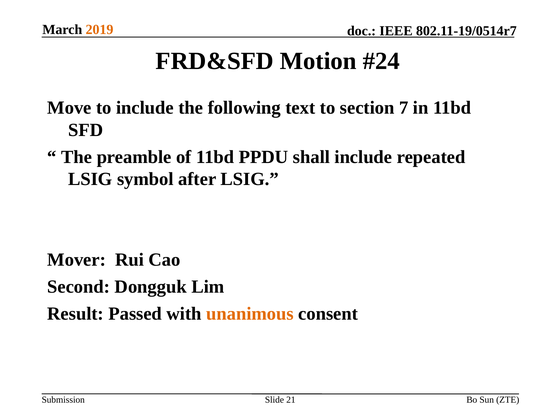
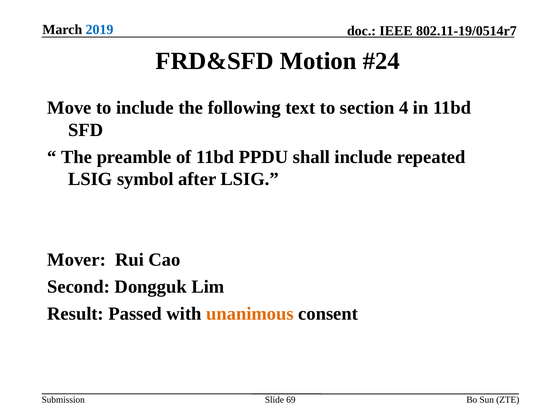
2019 colour: orange -> blue
7: 7 -> 4
21: 21 -> 69
